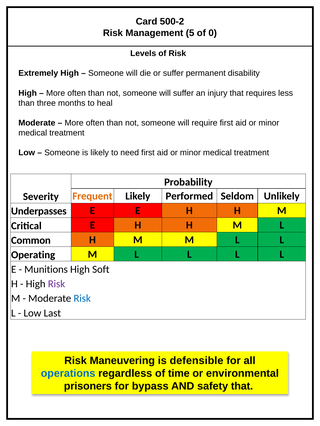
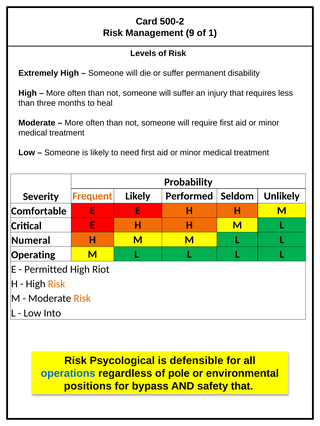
5: 5 -> 9
0: 0 -> 1
Underpasses: Underpasses -> Comfortable
Common: Common -> Numeral
Munitions: Munitions -> Permitted
Soft: Soft -> Riot
Risk at (56, 284) colour: purple -> orange
Risk at (82, 299) colour: blue -> orange
Last: Last -> Into
Maneuvering: Maneuvering -> Psycological
time: time -> pole
prisoners: prisoners -> positions
